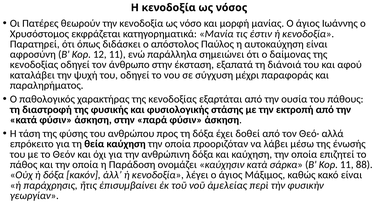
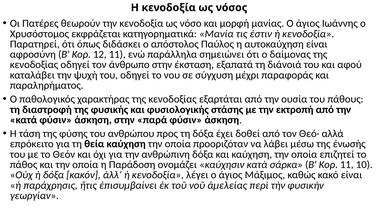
88: 88 -> 10
